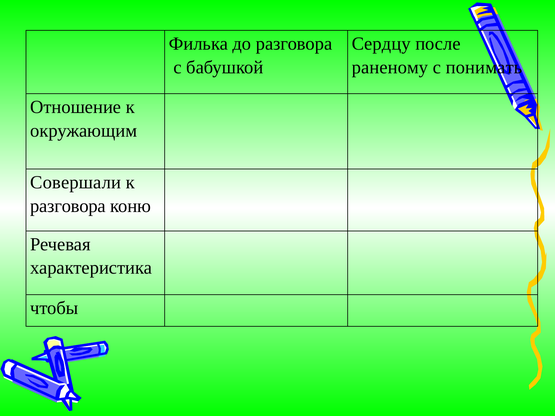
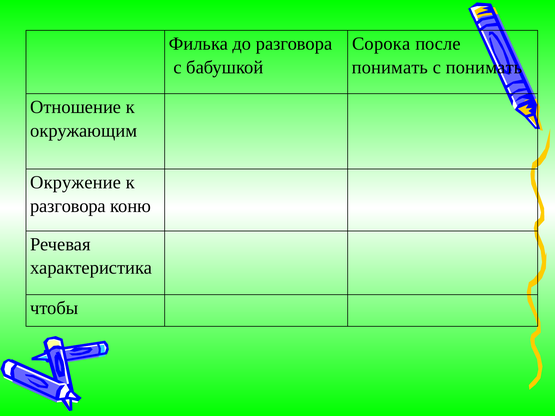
Сердцу: Сердцу -> Сорока
раненому at (390, 67): раненому -> понимать
Совершали: Совершали -> Окружение
